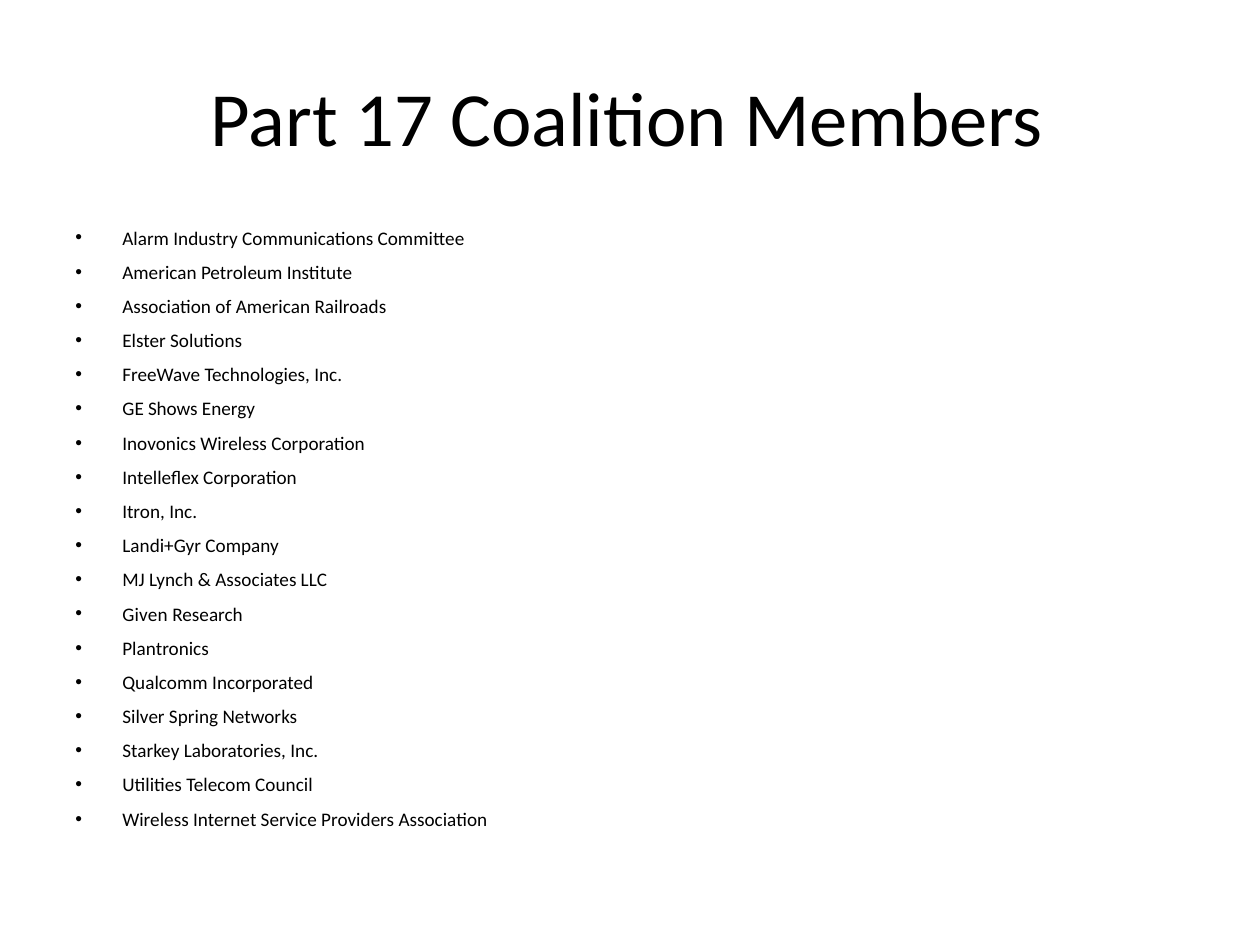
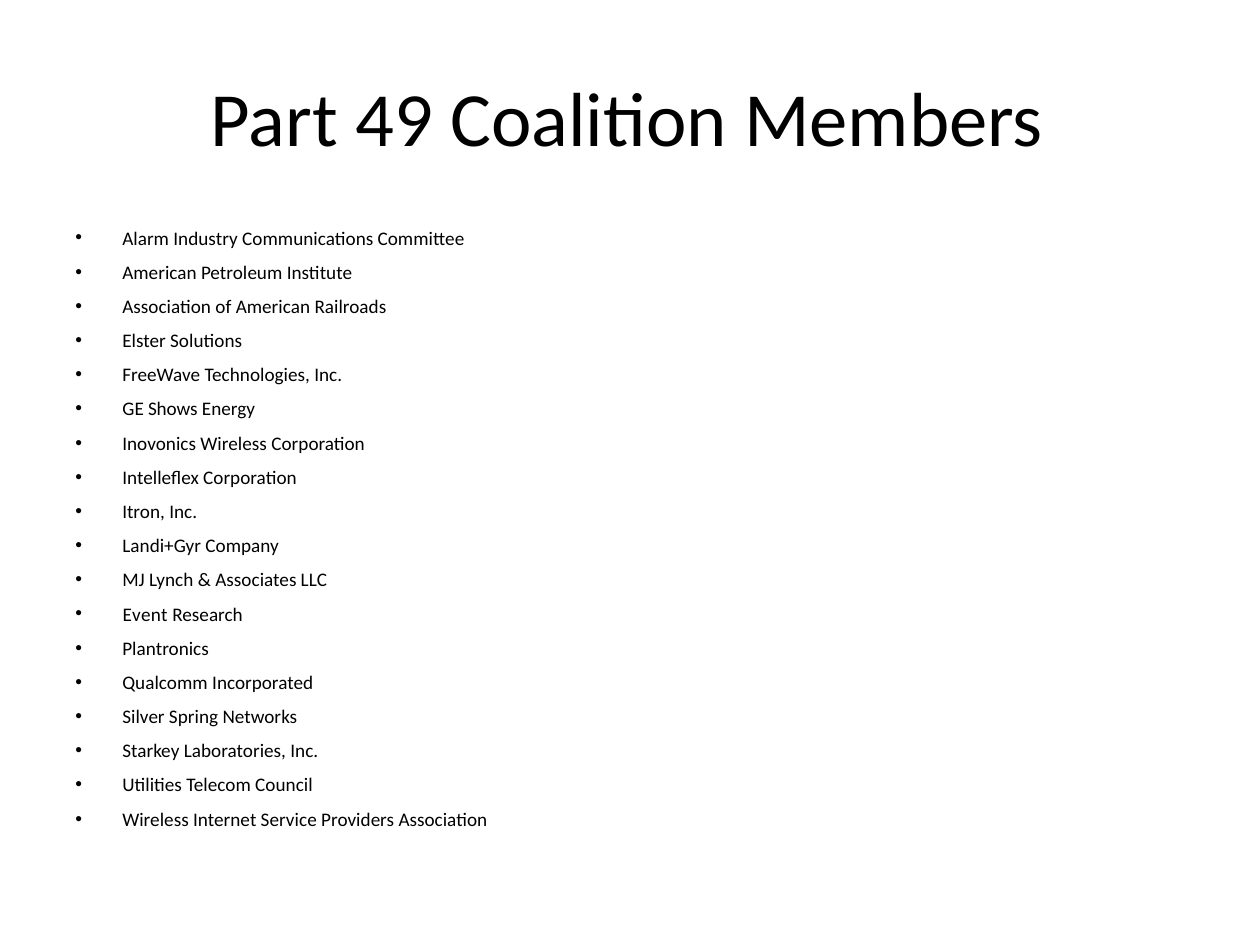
17: 17 -> 49
Given: Given -> Event
